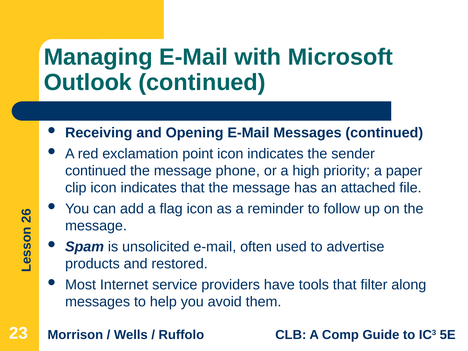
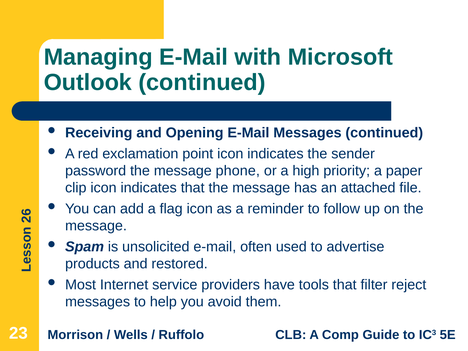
continued at (96, 171): continued -> password
along: along -> reject
